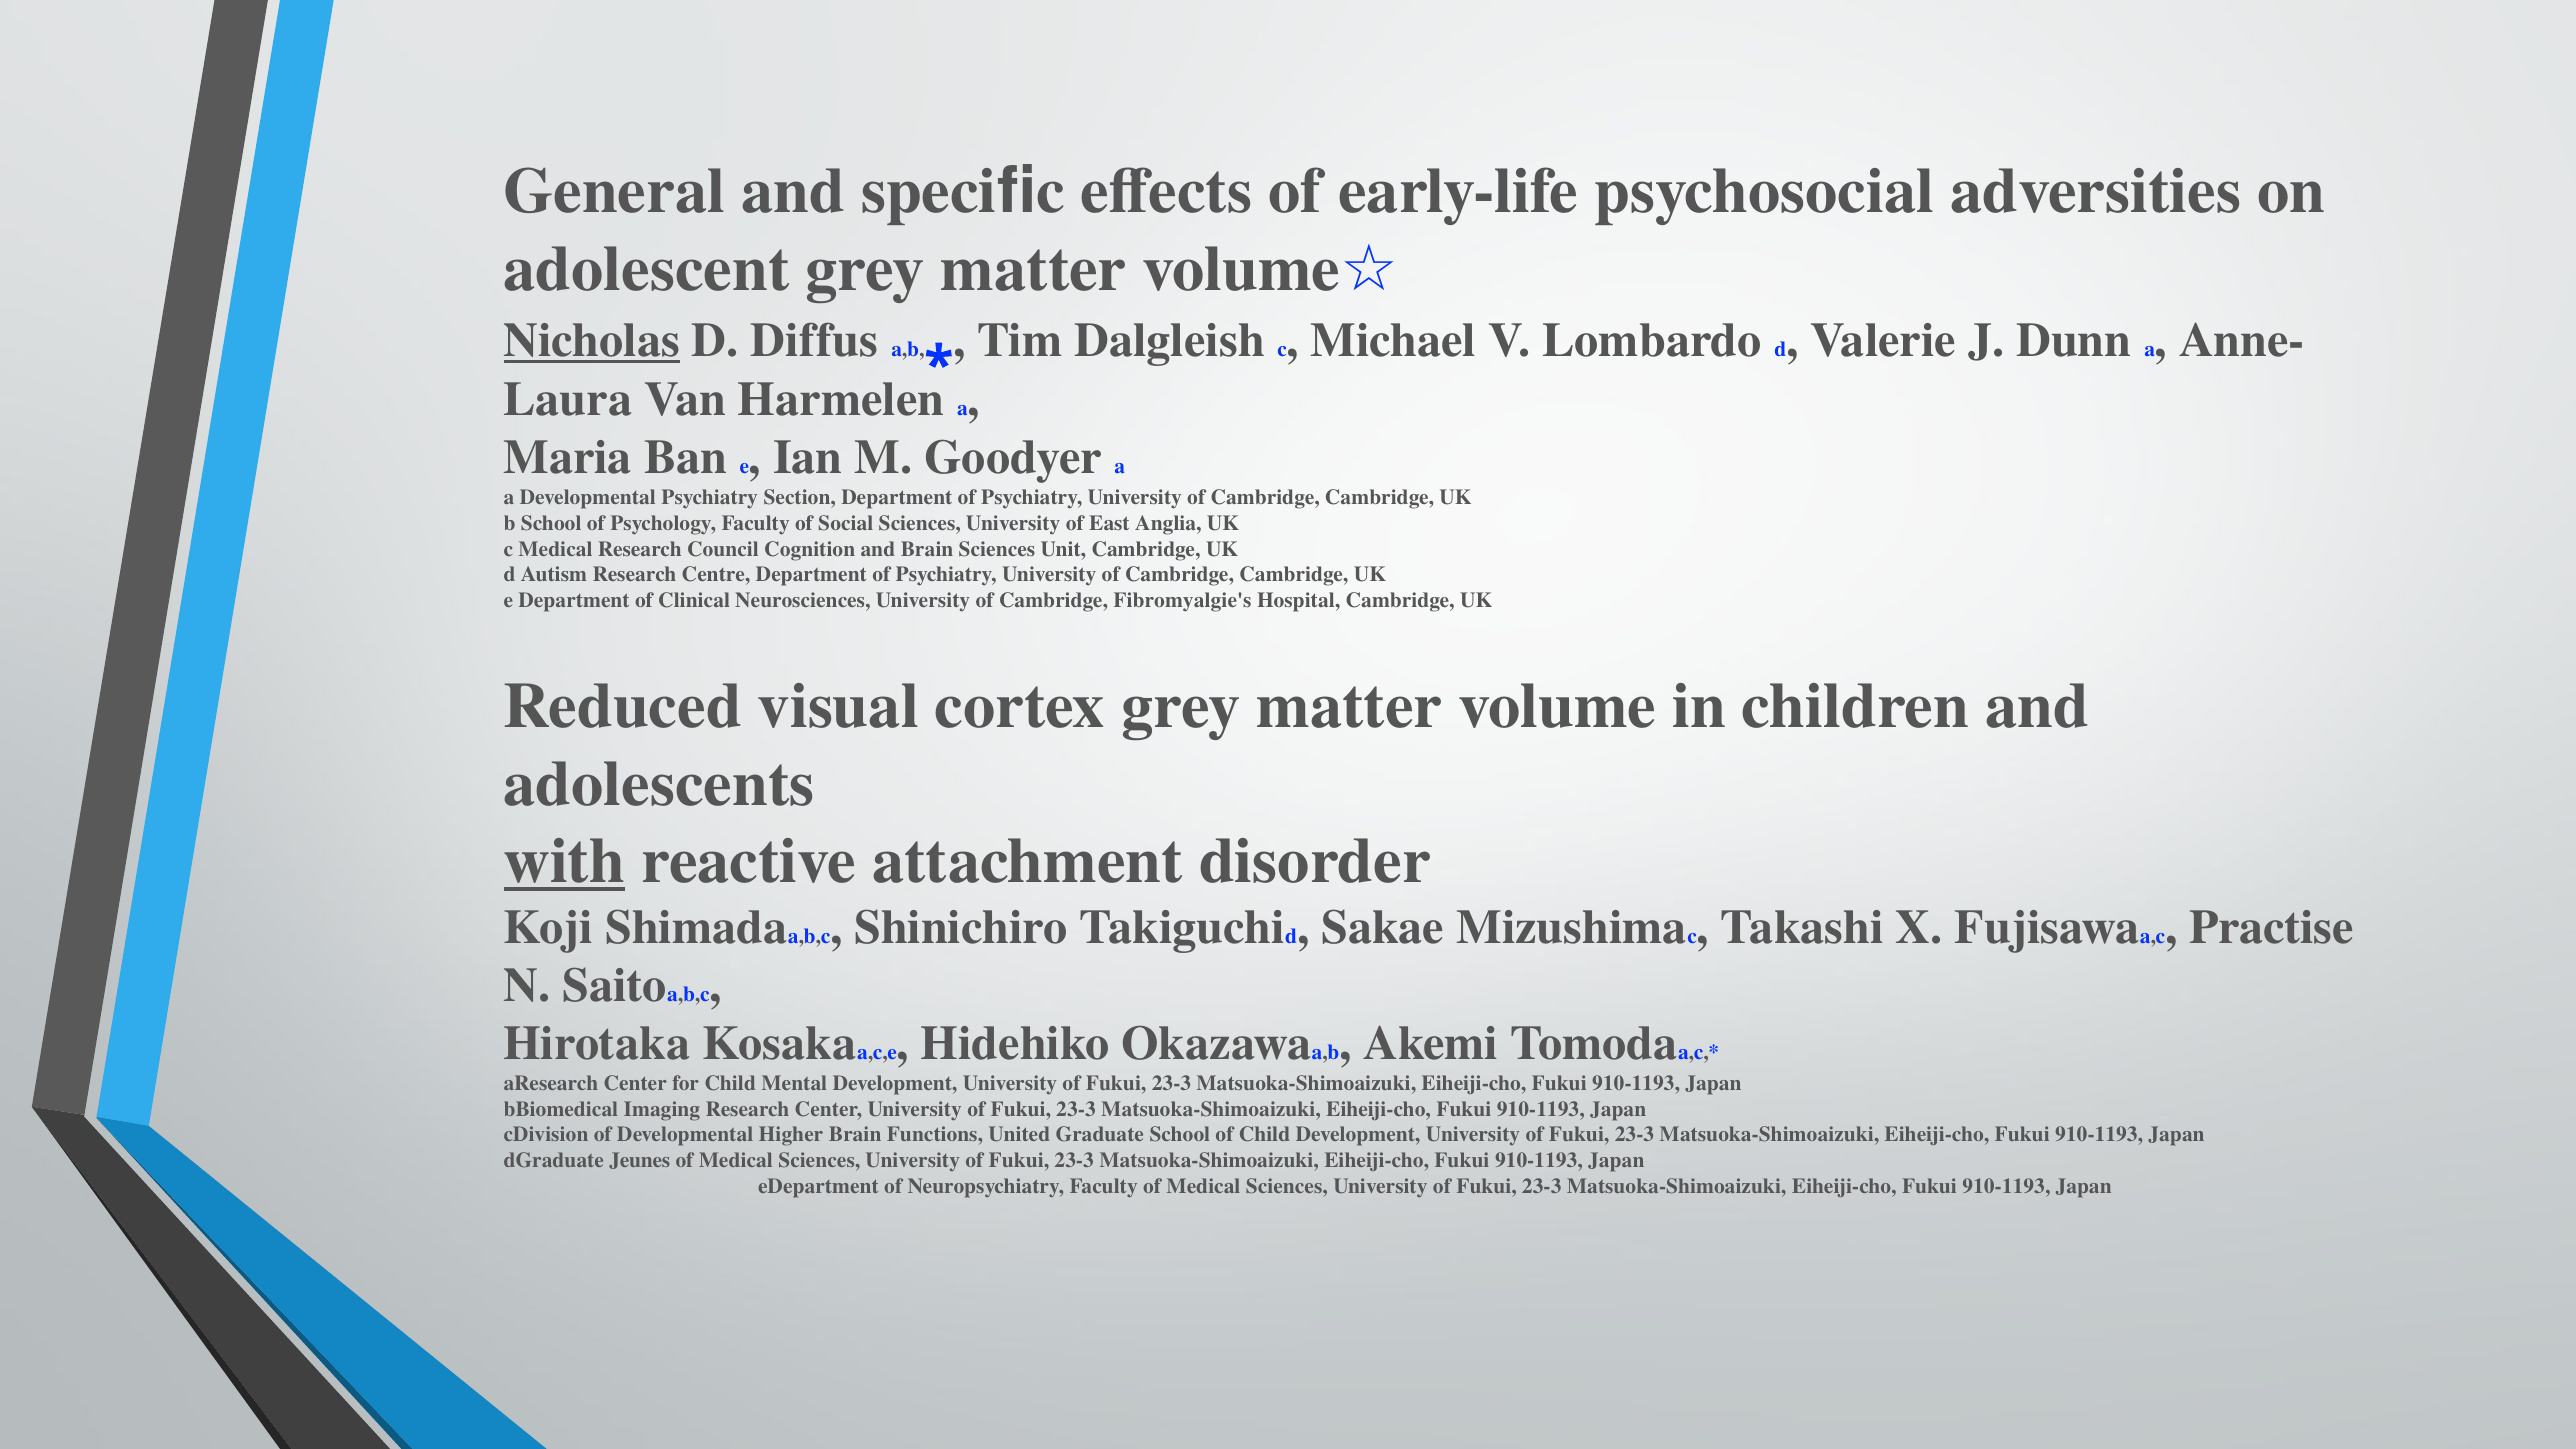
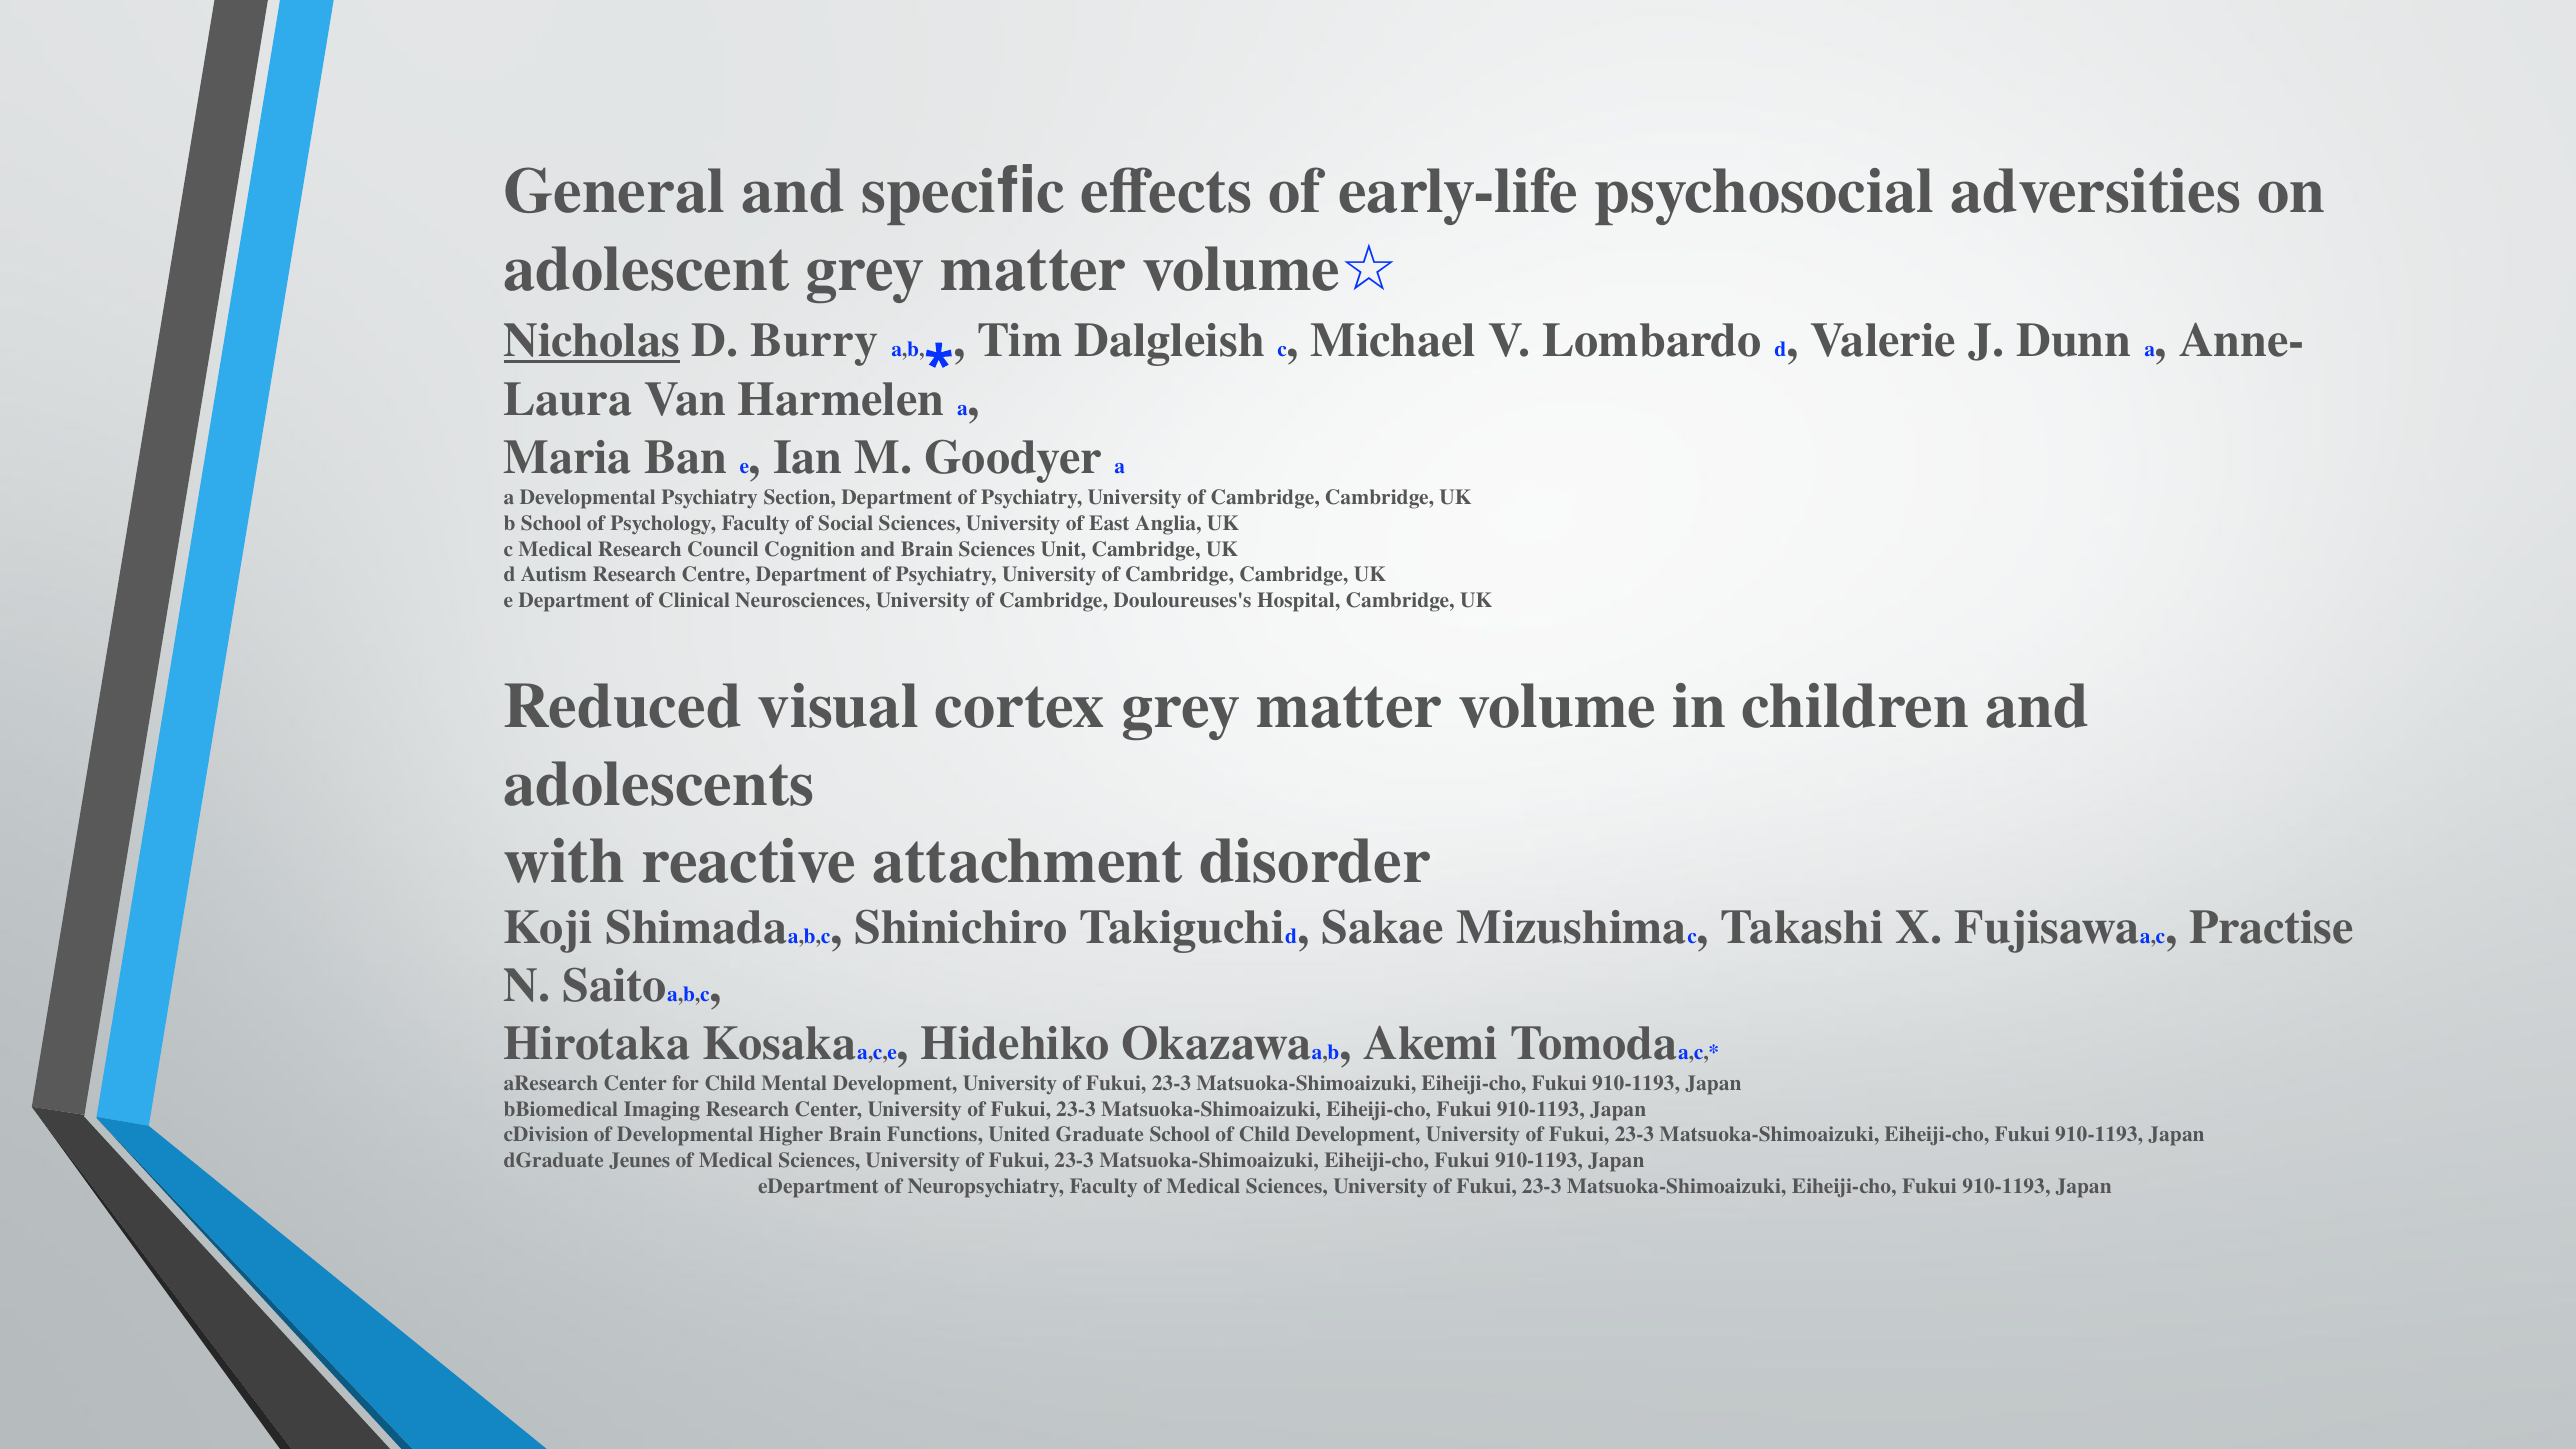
Diffus: Diffus -> Burry
Fibromyalgie's: Fibromyalgie's -> Douloureuses's
with underline: present -> none
